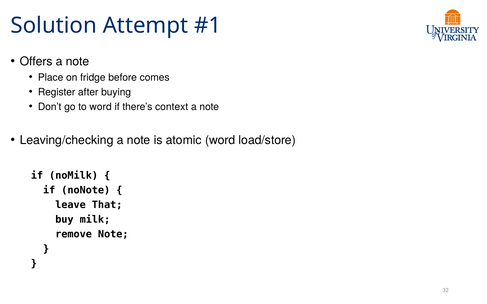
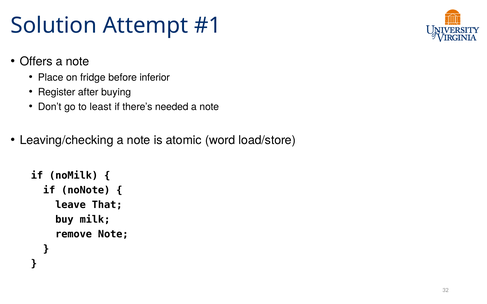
comes: comes -> inferior
to word: word -> least
context: context -> needed
